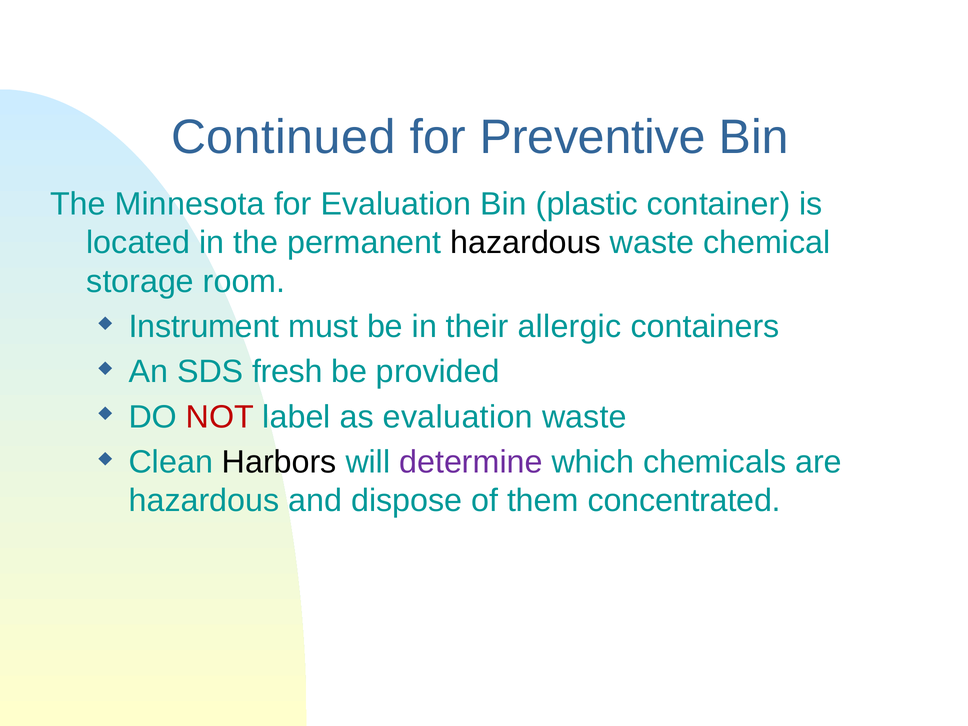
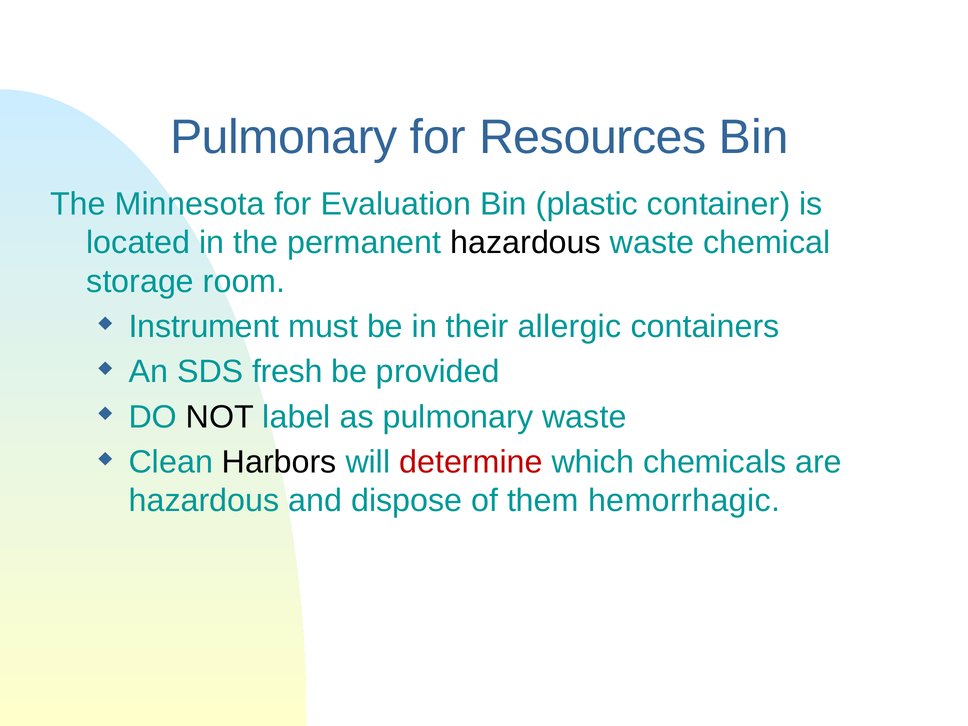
Continued at (283, 137): Continued -> Pulmonary
Preventive: Preventive -> Resources
NOT colour: red -> black
as evaluation: evaluation -> pulmonary
determine colour: purple -> red
concentrated: concentrated -> hemorrhagic
